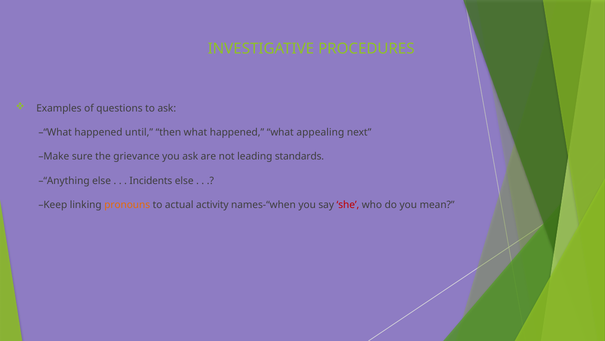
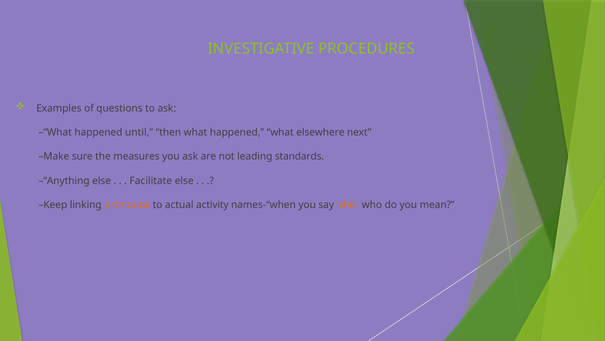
appealing: appealing -> elsewhere
grievance: grievance -> measures
Incidents: Incidents -> Facilitate
she colour: red -> orange
